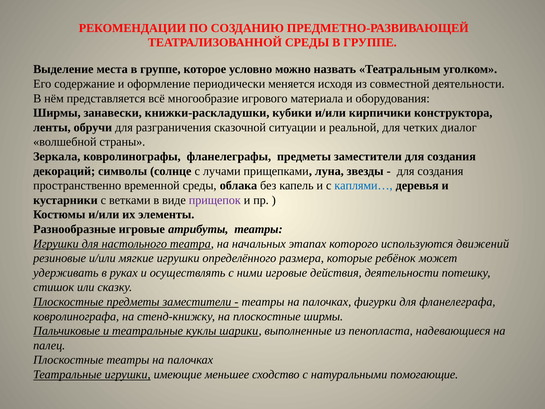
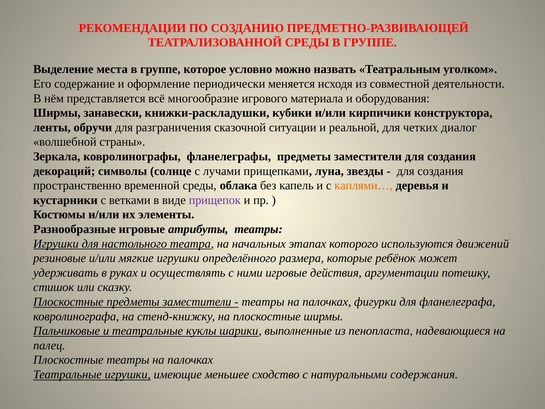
каплями… colour: blue -> orange
действия деятельности: деятельности -> аргументации
помогающие: помогающие -> содержания
